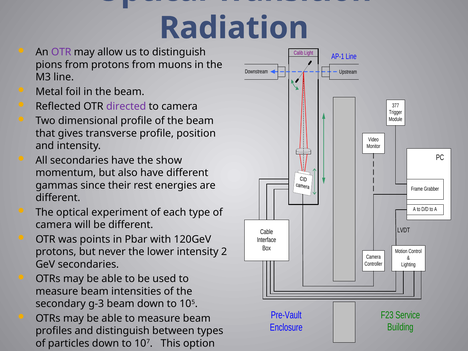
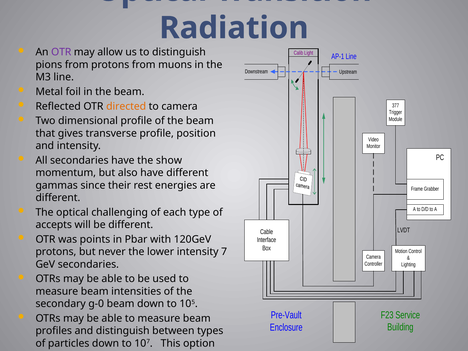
directed colour: purple -> orange
experiment: experiment -> challenging
camera at (54, 225): camera -> accepts
2: 2 -> 7
g-3: g-3 -> g-0
